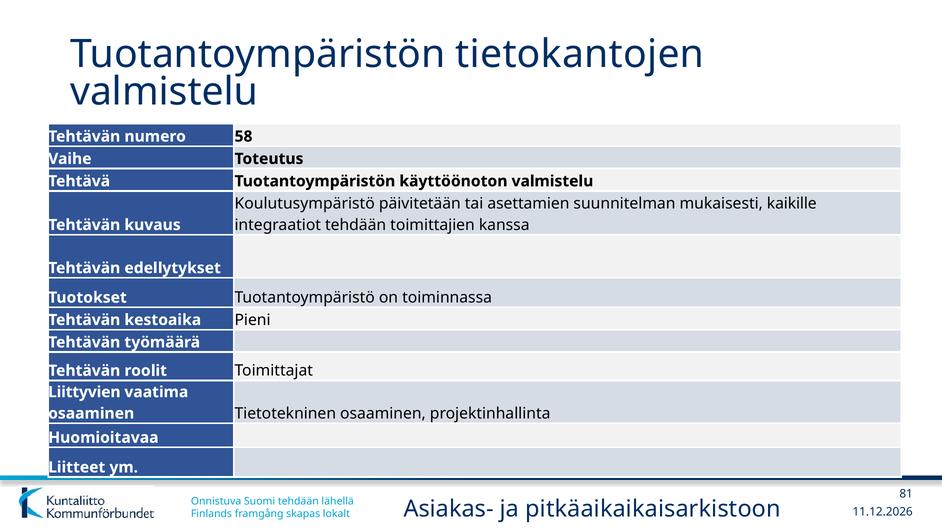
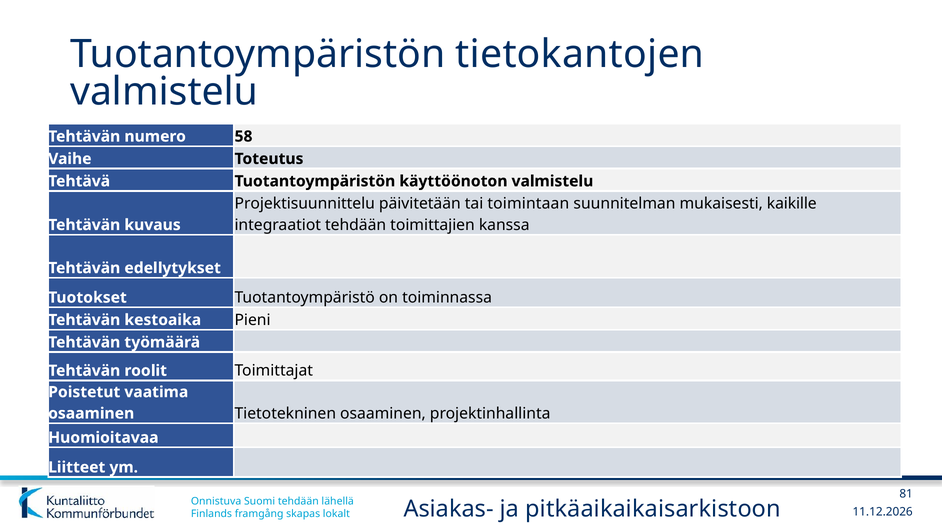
Koulutusympäristö: Koulutusympäristö -> Projektisuunnittelu
asettamien: asettamien -> toimintaan
Liittyvien: Liittyvien -> Poistetut
